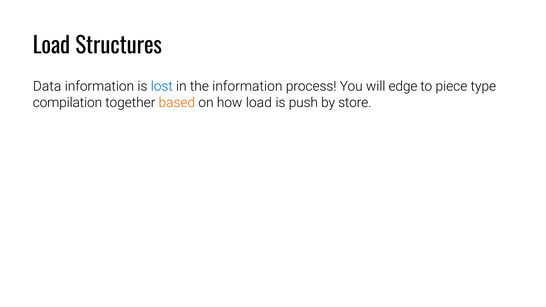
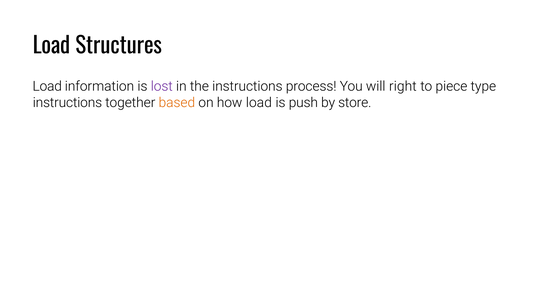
Data at (47, 86): Data -> Load
lost colour: blue -> purple
the information: information -> instructions
edge: edge -> right
compilation at (67, 103): compilation -> instructions
